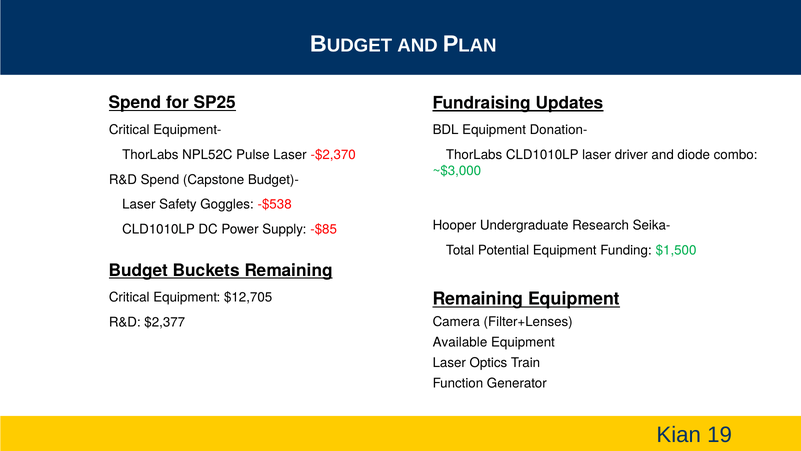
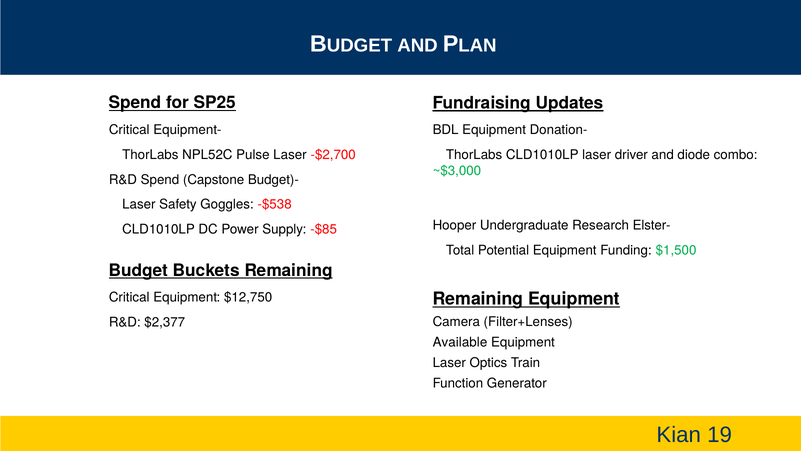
-$2,370: -$2,370 -> -$2,700
Seika-: Seika- -> Elster-
$12,705: $12,705 -> $12,750
